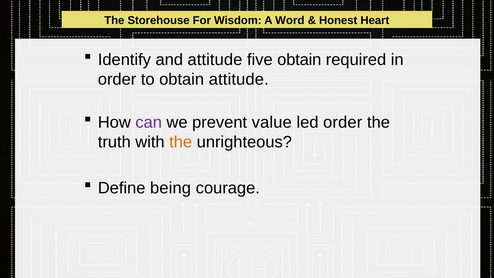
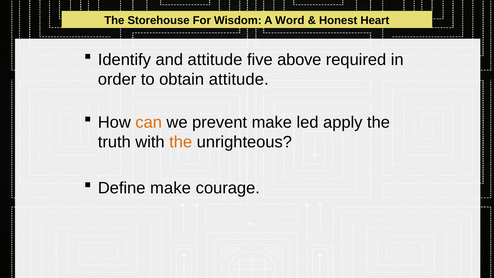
five obtain: obtain -> above
can colour: purple -> orange
prevent value: value -> make
led order: order -> apply
Define being: being -> make
